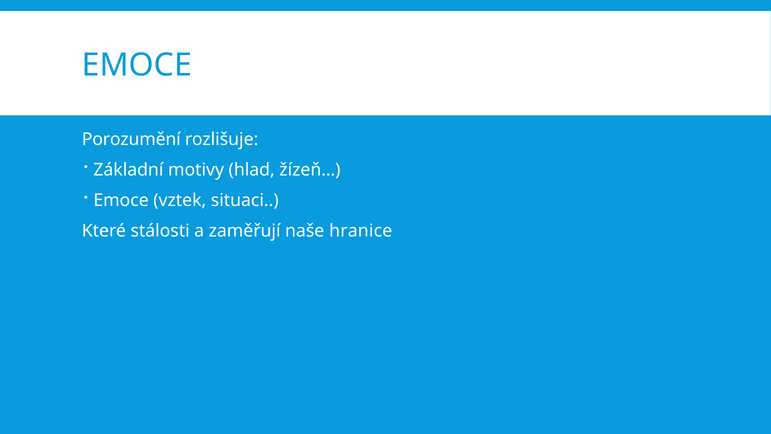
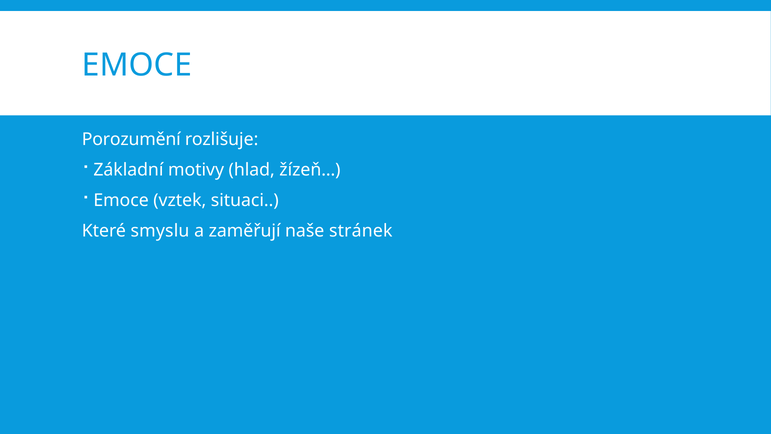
stálosti: stálosti -> smyslu
hranice: hranice -> stránek
